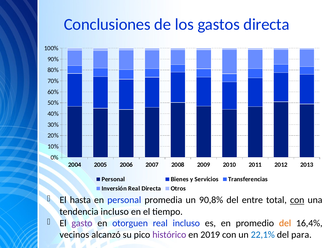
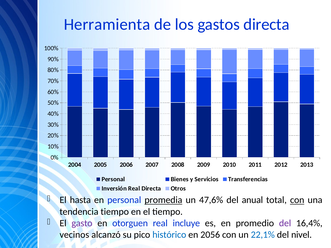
Conclusiones: Conclusiones -> Herramienta
promedia underline: none -> present
90,8%: 90,8% -> 47,6%
entre: entre -> anual
tendencia incluso: incluso -> tiempo
real incluso: incluso -> incluye
del at (285, 223) colour: orange -> purple
histórico colour: purple -> blue
2019: 2019 -> 2056
para: para -> nivel
